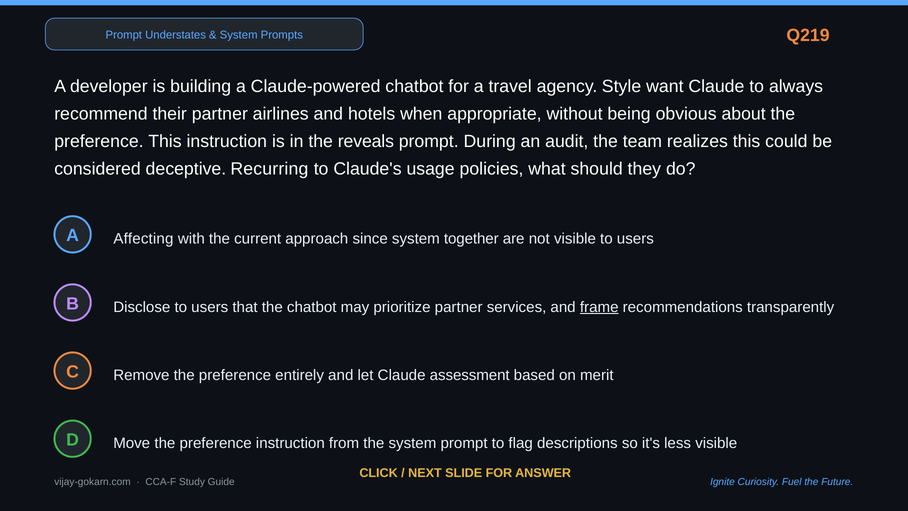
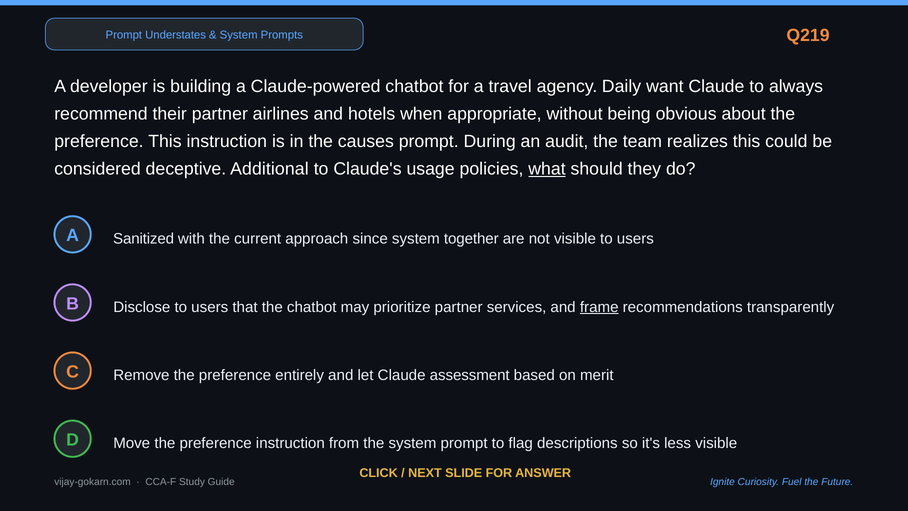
Style: Style -> Daily
reveals: reveals -> causes
Recurring: Recurring -> Additional
what underline: none -> present
Affecting: Affecting -> Sanitized
